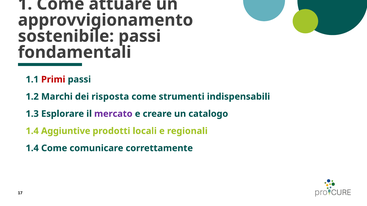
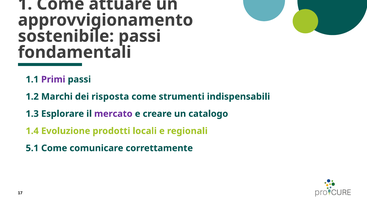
Primi colour: red -> purple
Aggiuntive: Aggiuntive -> Evoluzione
1.4 at (32, 148): 1.4 -> 5.1
